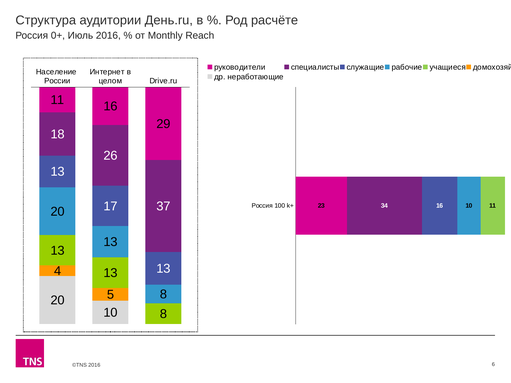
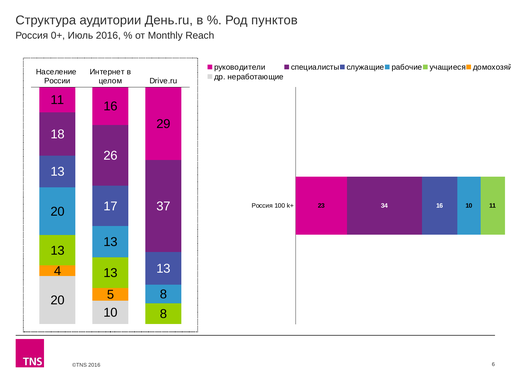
расчёте: расчёте -> пунктов
